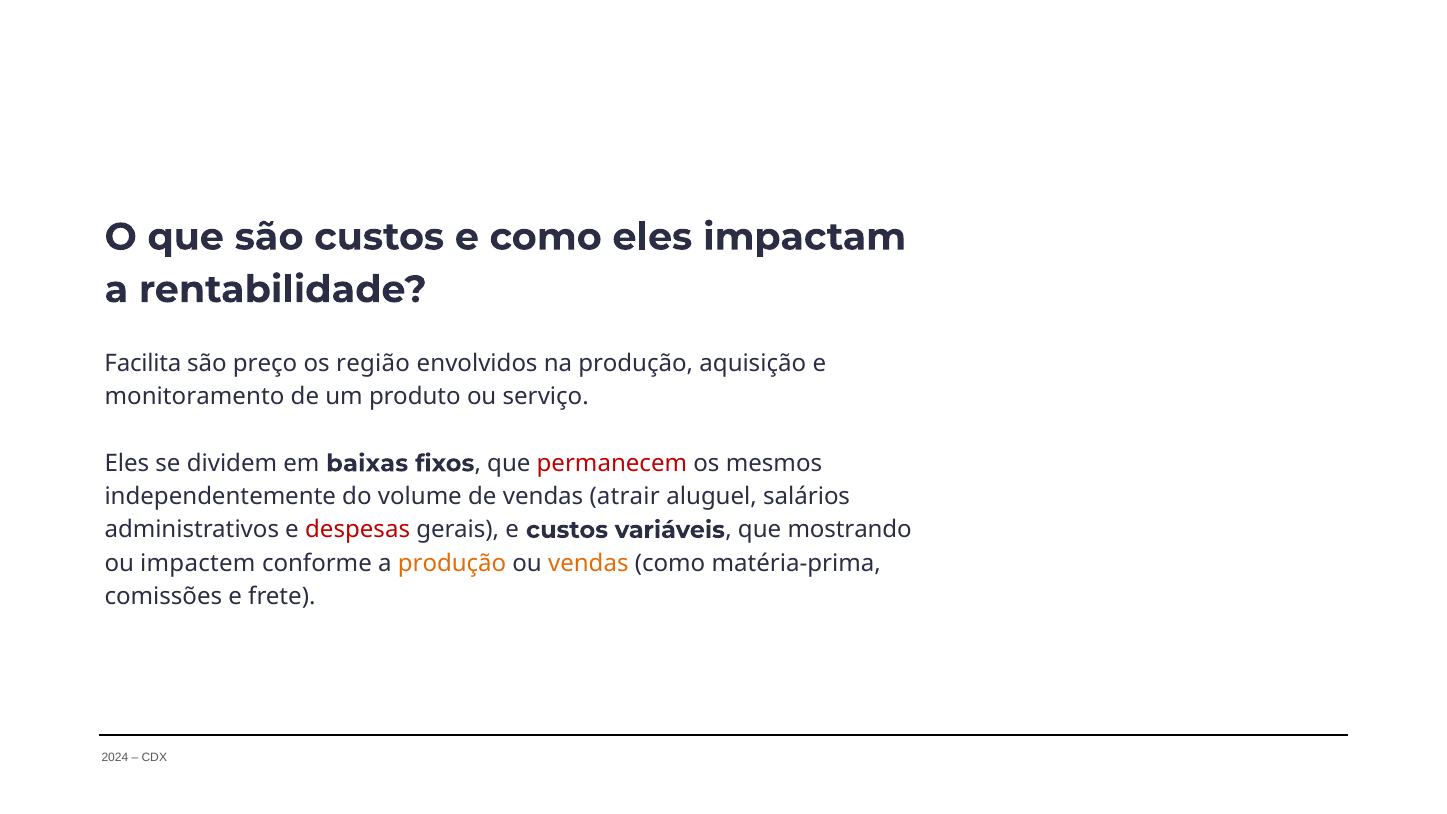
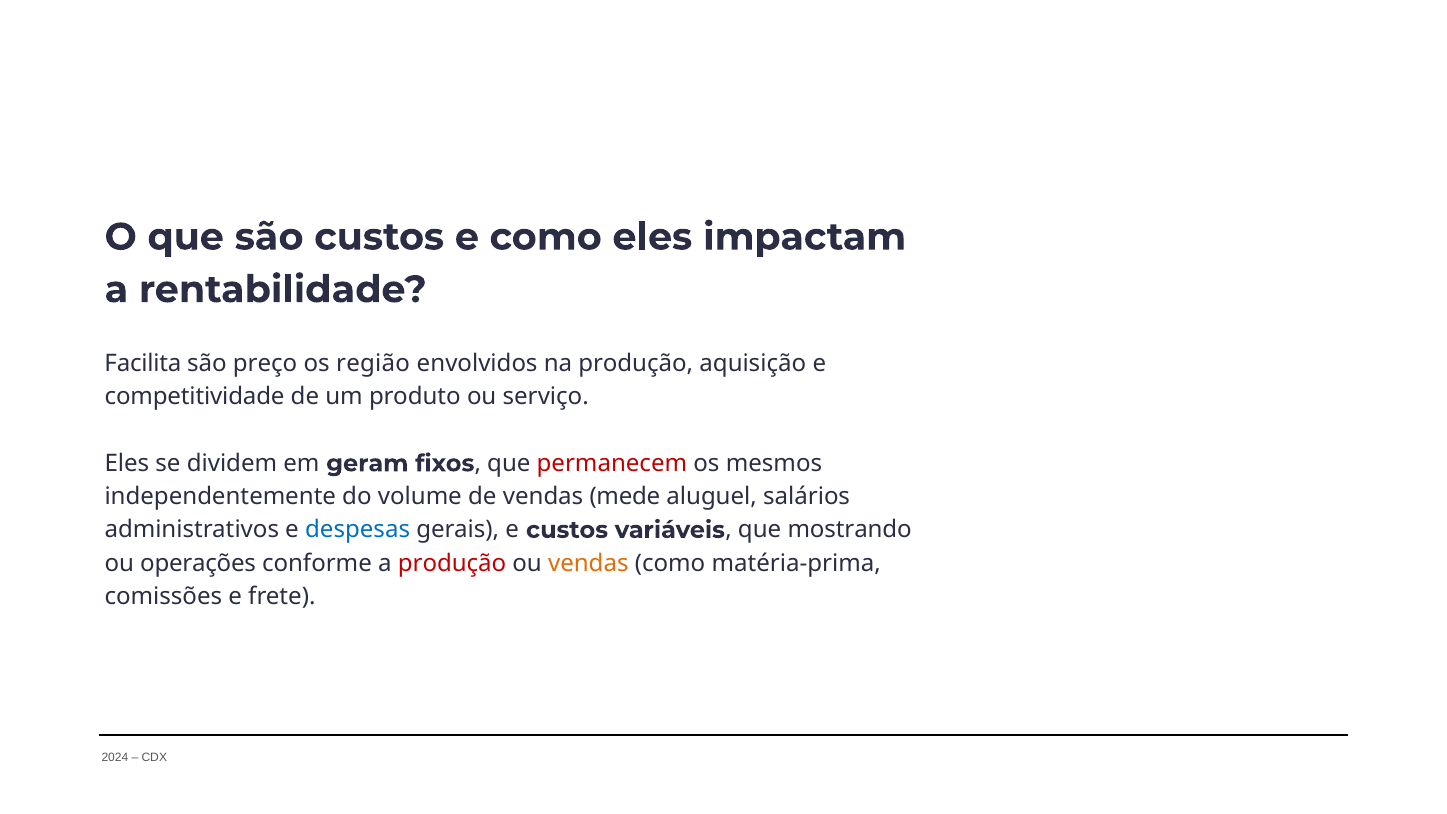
monitoramento: monitoramento -> competitividade
baixas: baixas -> geram
atrair: atrair -> mede
despesas colour: red -> blue
impactem: impactem -> operações
produção at (452, 563) colour: orange -> red
